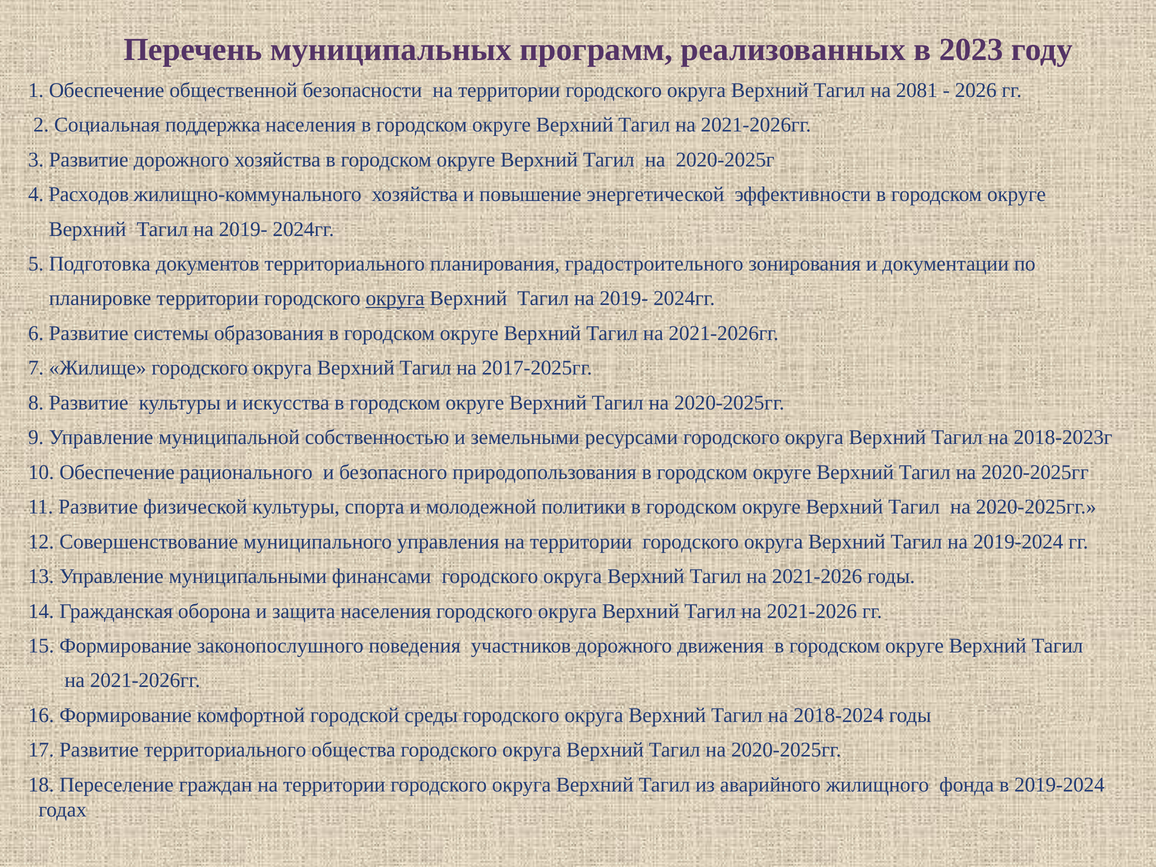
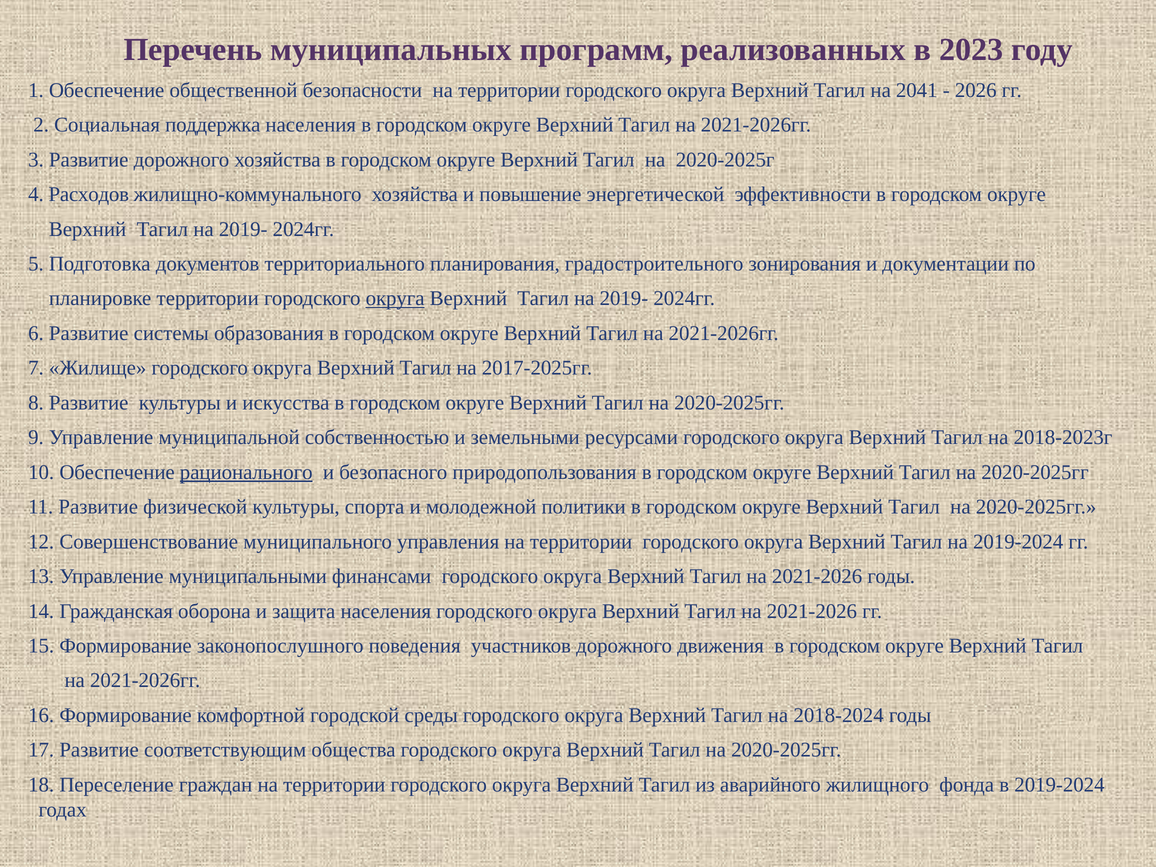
2081: 2081 -> 2041
рационального underline: none -> present
Развитие территориального: территориального -> соответствующим
